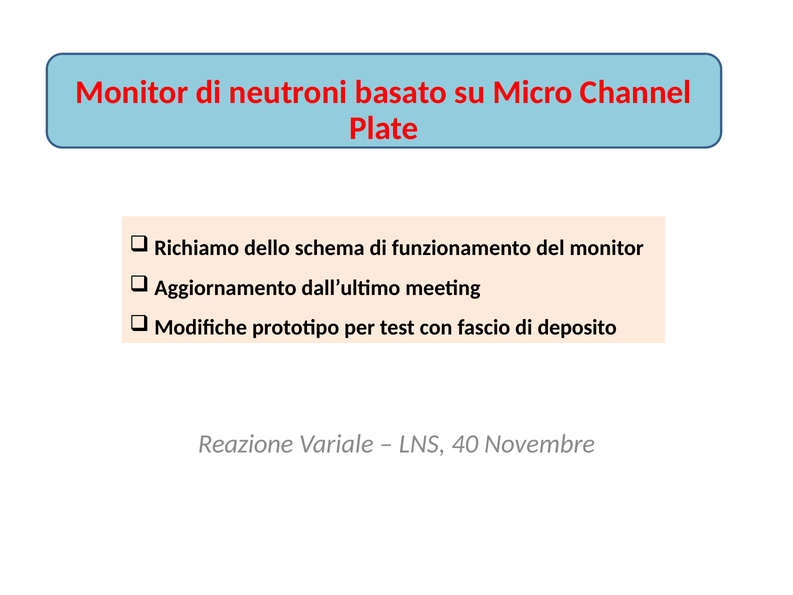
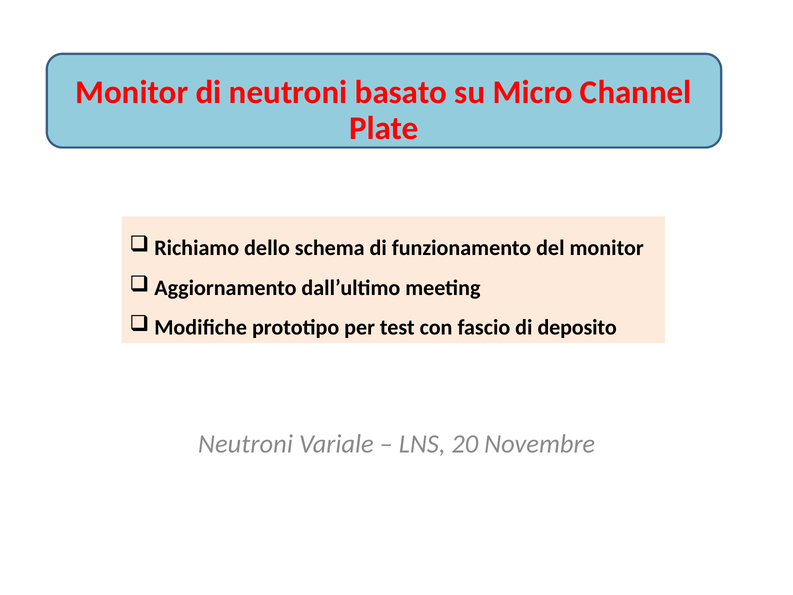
Reazione at (246, 444): Reazione -> Neutroni
40: 40 -> 20
